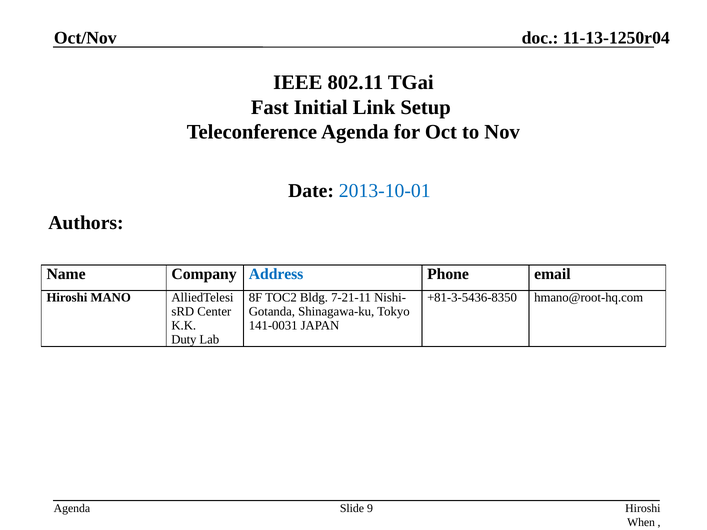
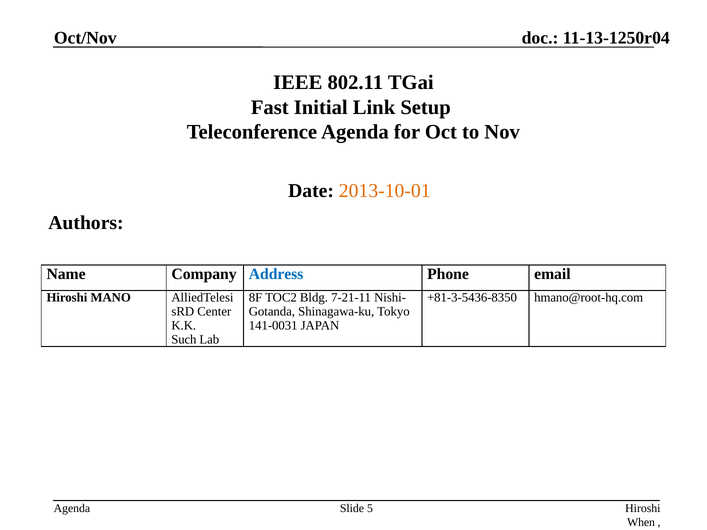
2013-10-01 colour: blue -> orange
Duty: Duty -> Such
9: 9 -> 5
